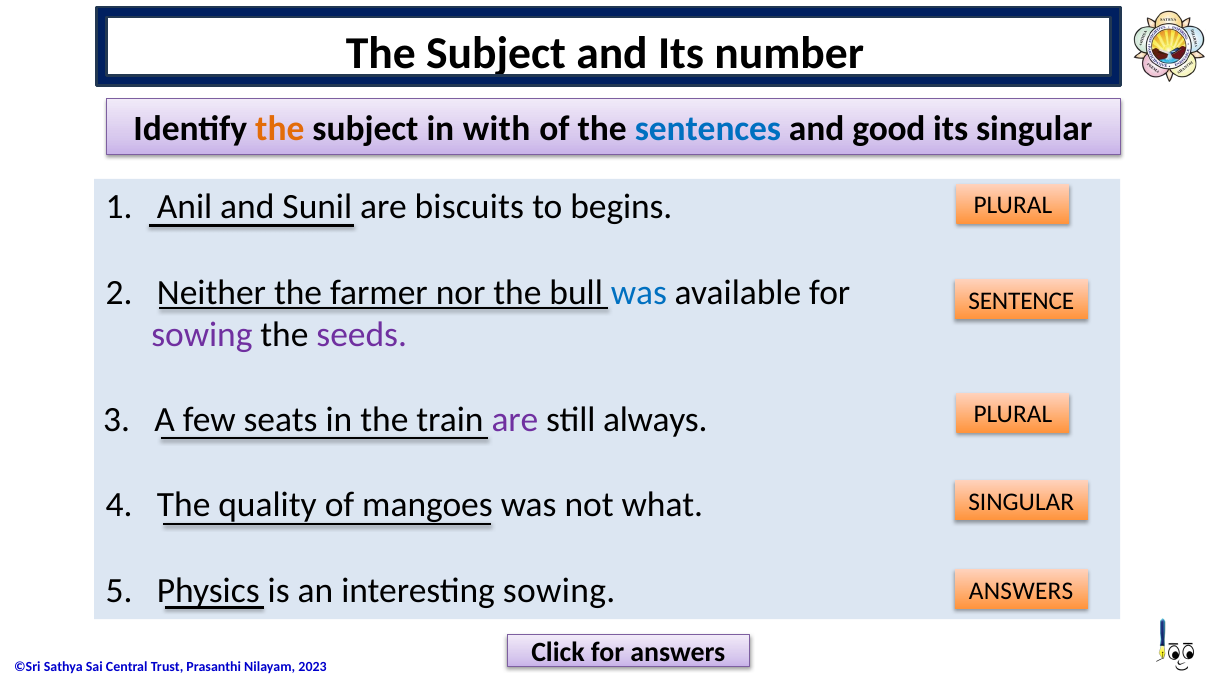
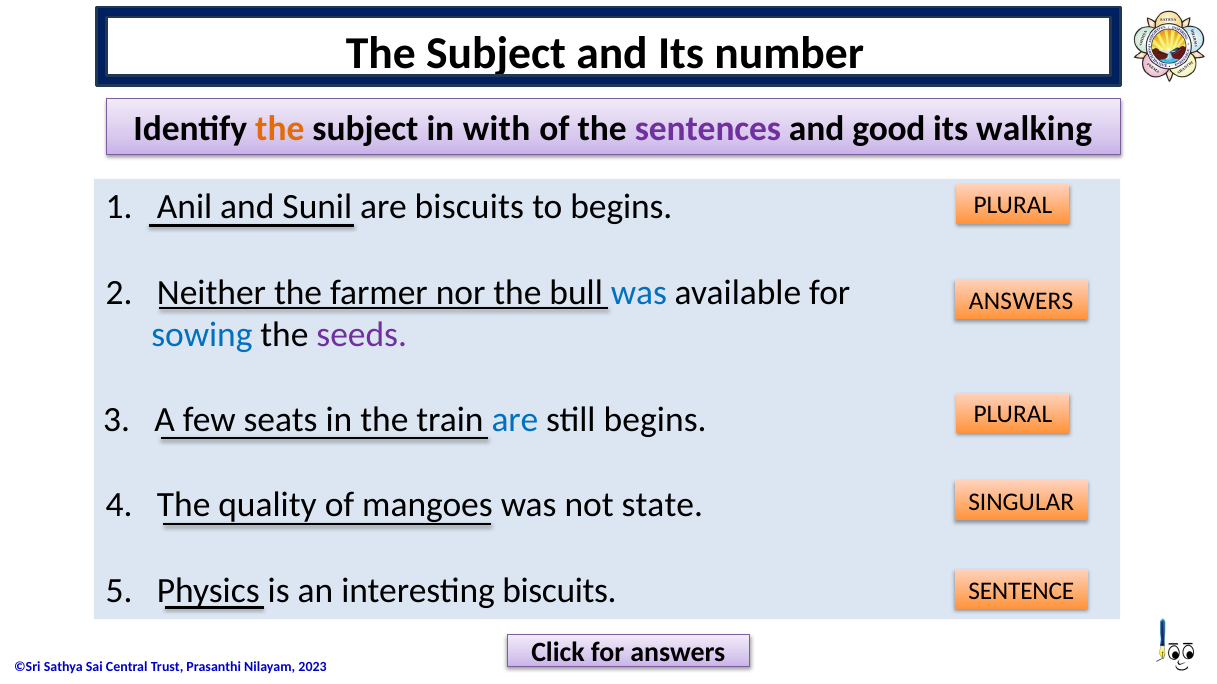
sentences colour: blue -> purple
its singular: singular -> walking
SENTENCE at (1021, 301): SENTENCE -> ANSWERS
sowing at (202, 335) colour: purple -> blue
are at (515, 420) colour: purple -> blue
still always: always -> begins
what: what -> state
interesting sowing: sowing -> biscuits
ANSWERS at (1021, 591): ANSWERS -> SENTENCE
